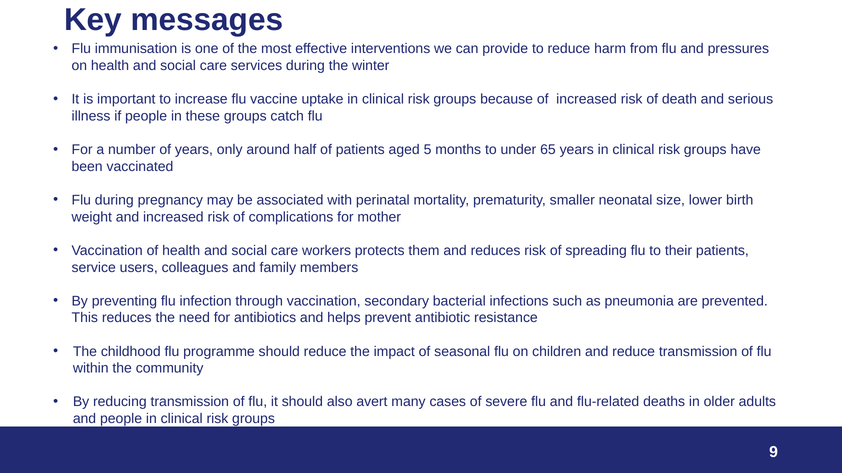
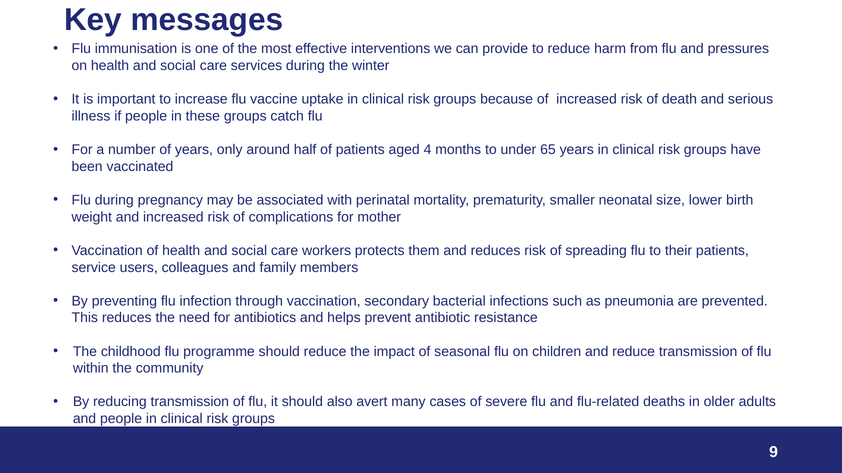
5: 5 -> 4
